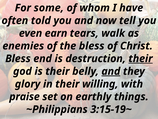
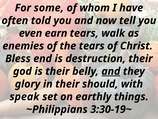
the bless: bless -> tears
their at (141, 58) underline: present -> none
willing: willing -> should
praise: praise -> speak
3:15-19~: 3:15-19~ -> 3:30-19~
